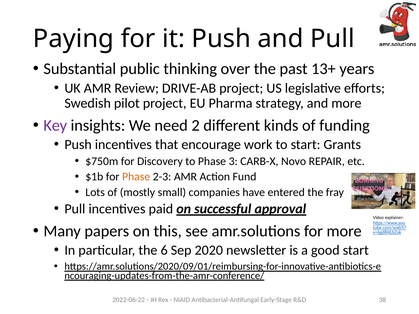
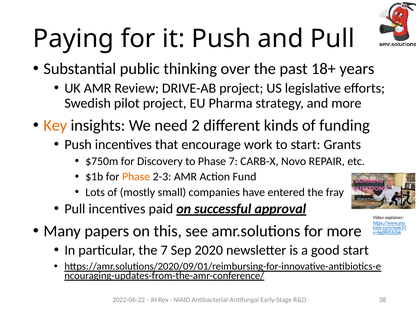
13+: 13+ -> 18+
Key colour: purple -> orange
Phase 3: 3 -> 7
the 6: 6 -> 7
